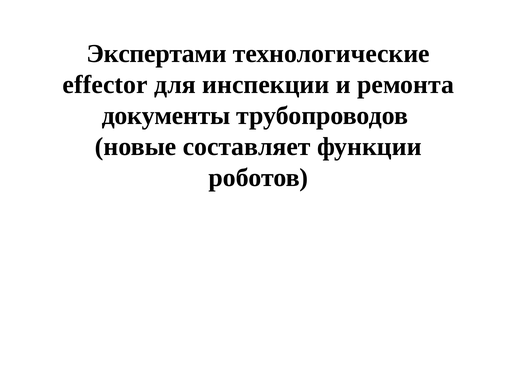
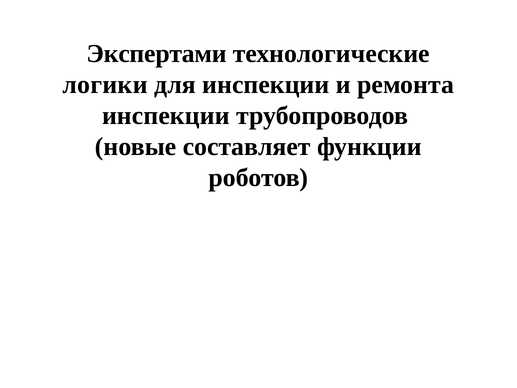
effector: effector -> логики
документы at (166, 116): документы -> инспекции
